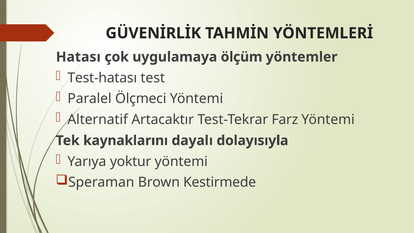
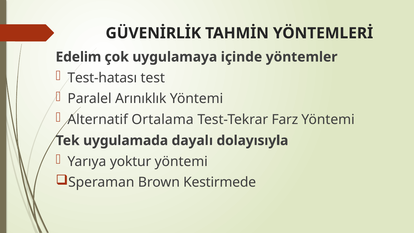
Hatası: Hatası -> Edelim
ölçüm: ölçüm -> içinde
Ölçmeci: Ölçmeci -> Arınıklık
Artacaktır: Artacaktır -> Ortalama
kaynaklarını: kaynaklarını -> uygulamada
